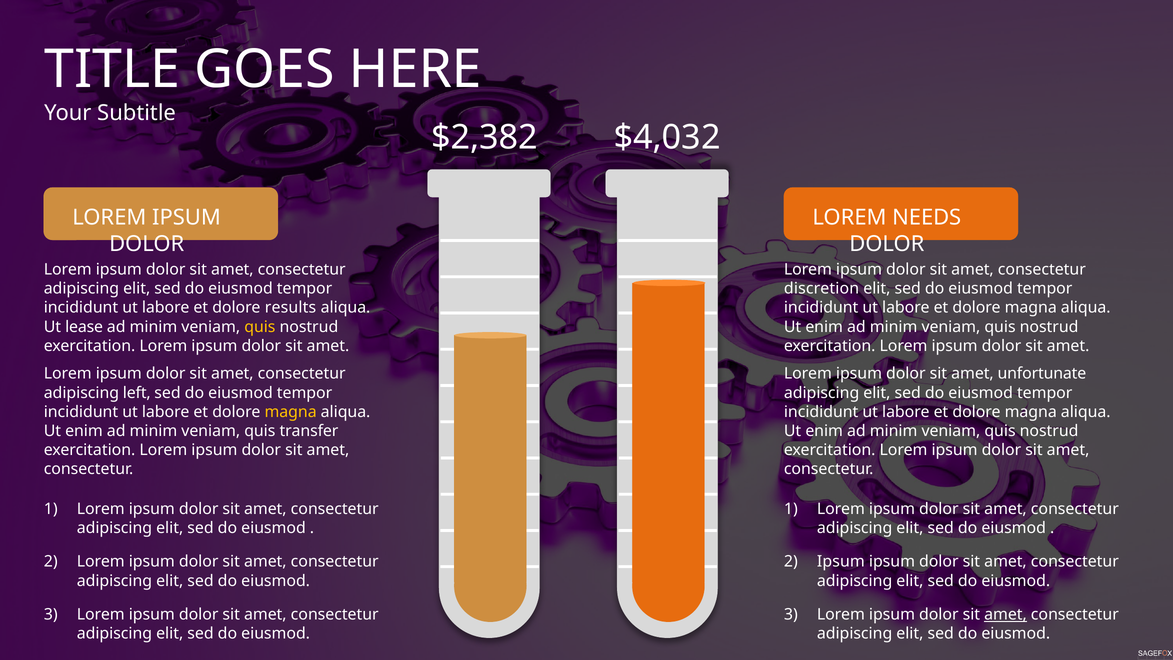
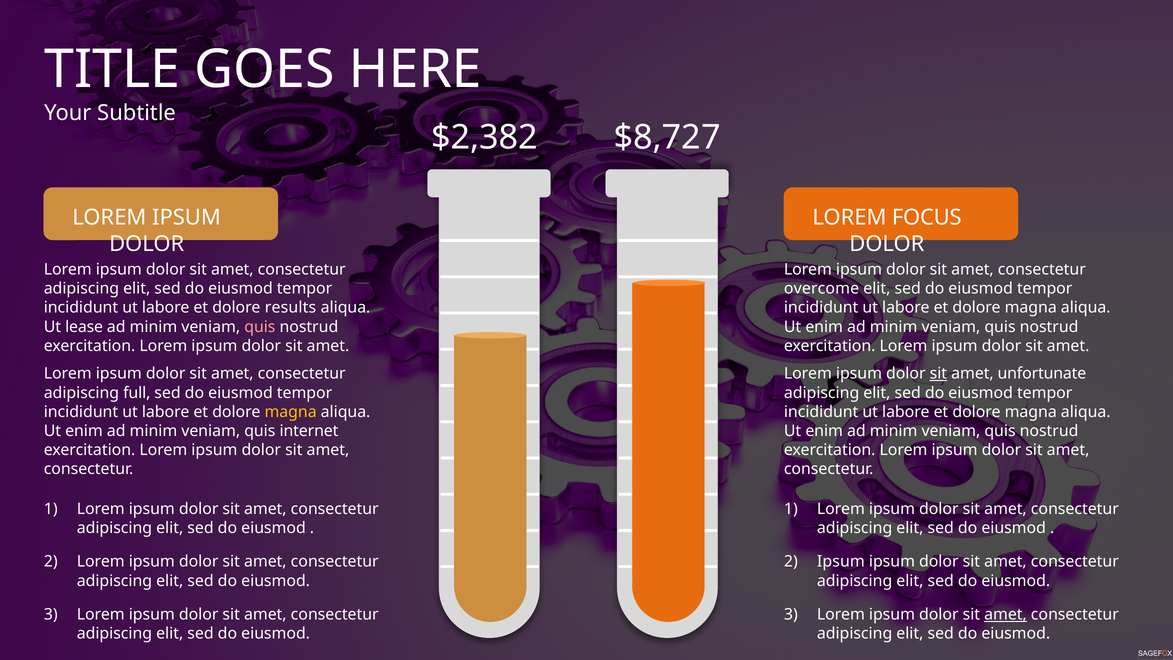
$4,032: $4,032 -> $8,727
NEEDS: NEEDS -> FOCUS
discretion: discretion -> overcome
quis at (260, 327) colour: yellow -> pink
sit at (938, 374) underline: none -> present
left: left -> full
transfer: transfer -> internet
